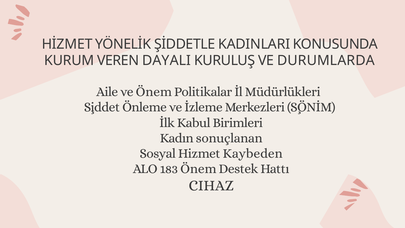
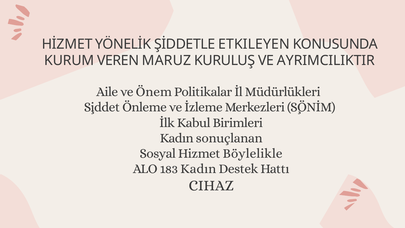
KADINLARI: KADINLARI -> ETKILEYEN
DAYALI: DAYALI -> MARUZ
DURUMLARDA: DURUMLARDA -> AYRIMCILIKTIR
Kaybeden: Kaybeden -> Böylelikle
183 Önem: Önem -> Kadın
